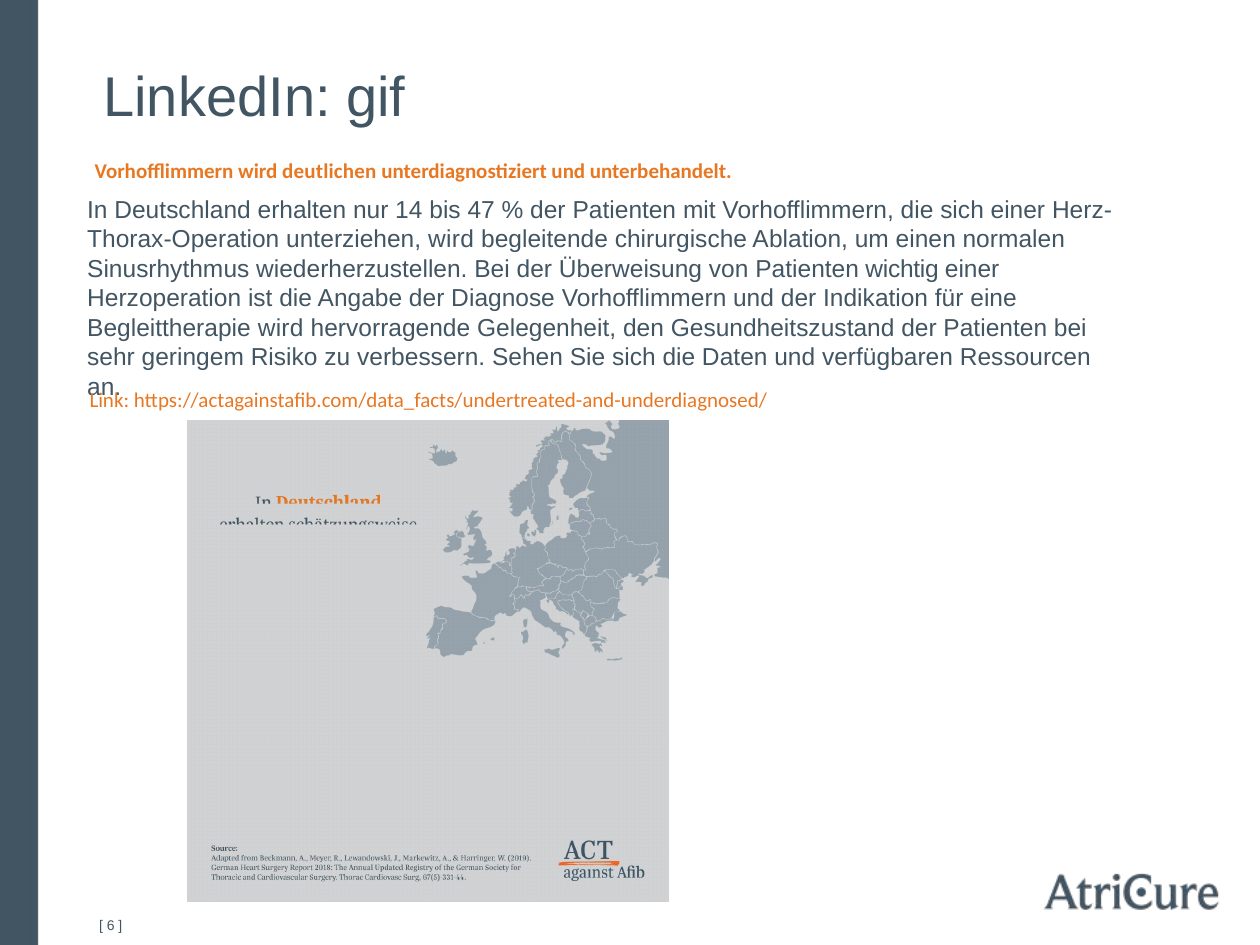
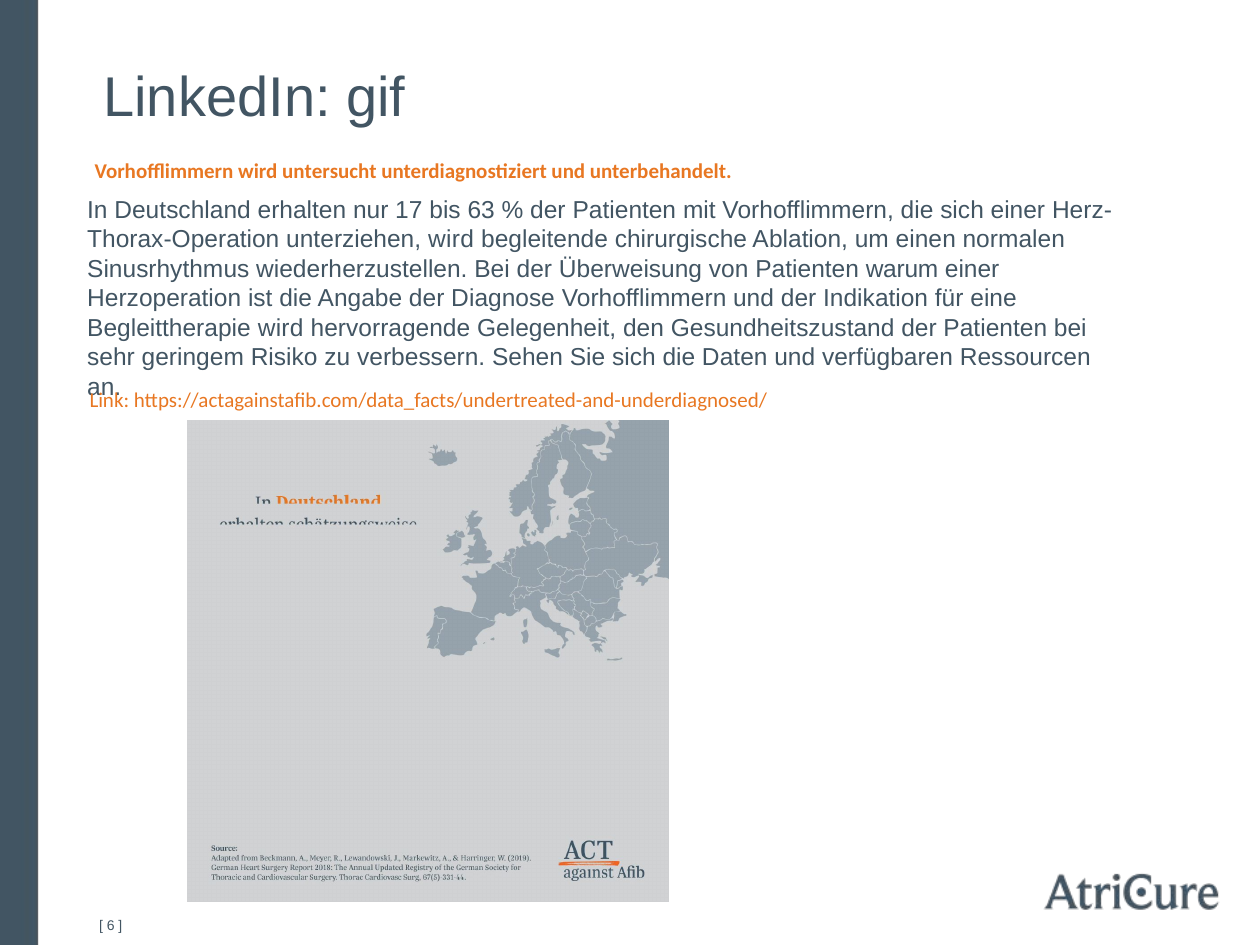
deutlichen: deutlichen -> untersucht
14: 14 -> 17
47: 47 -> 63
wichtig: wichtig -> warum
